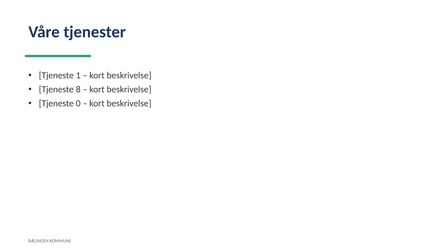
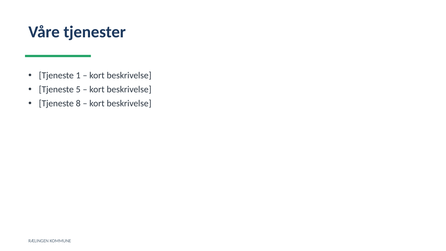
8: 8 -> 5
0: 0 -> 8
